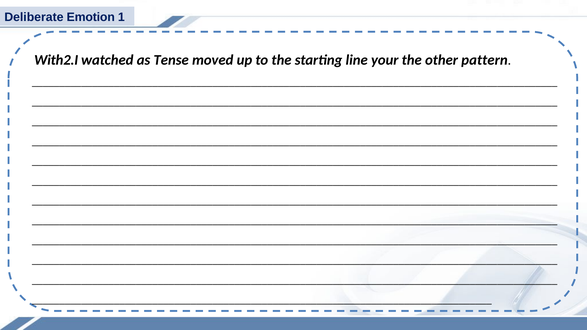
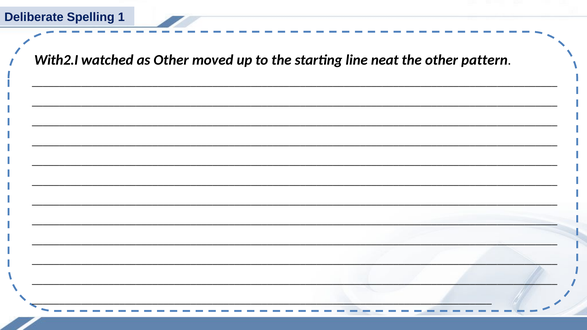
Emotion: Emotion -> Spelling
as Tense: Tense -> Other
your: your -> neat
